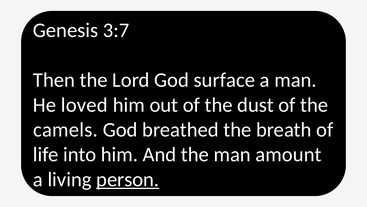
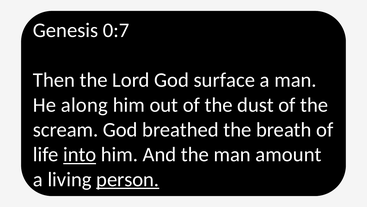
3:7: 3:7 -> 0:7
loved: loved -> along
camels: camels -> scream
into underline: none -> present
